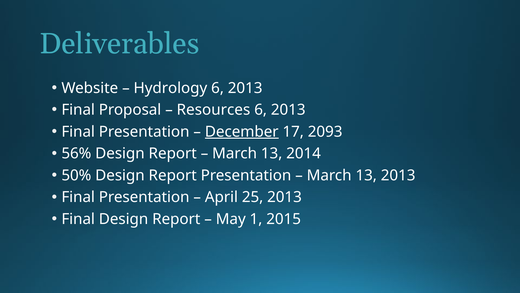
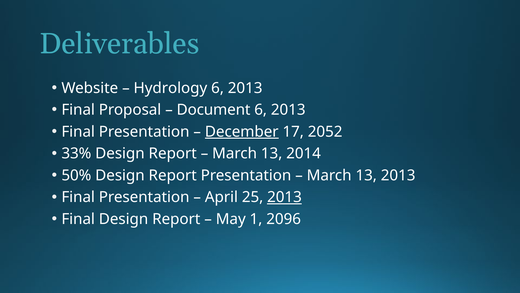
Resources: Resources -> Document
2093: 2093 -> 2052
56%: 56% -> 33%
2013 at (284, 197) underline: none -> present
2015: 2015 -> 2096
